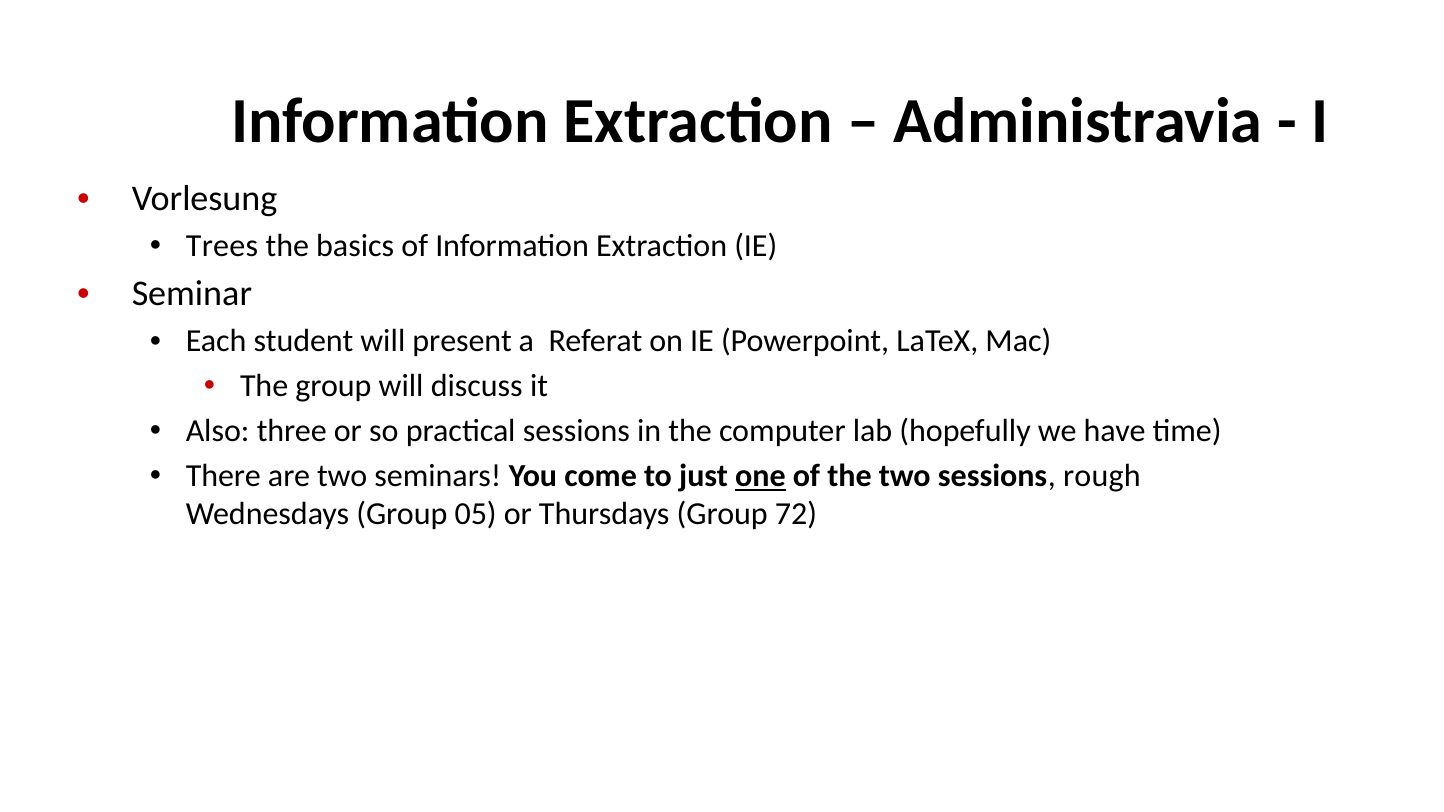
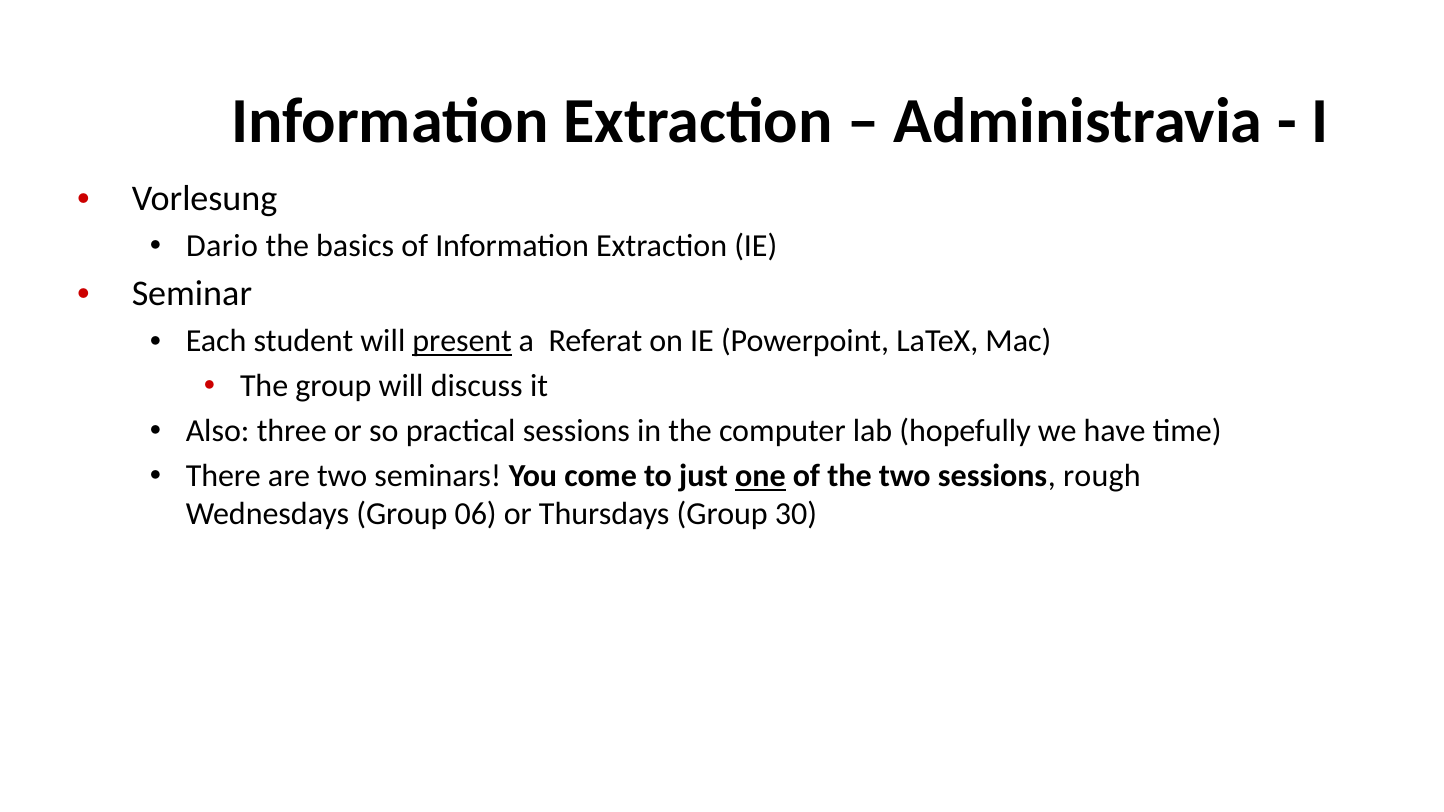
Trees: Trees -> Dario
present underline: none -> present
05: 05 -> 06
72: 72 -> 30
